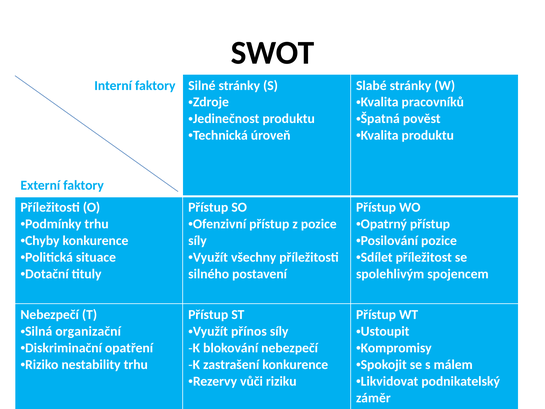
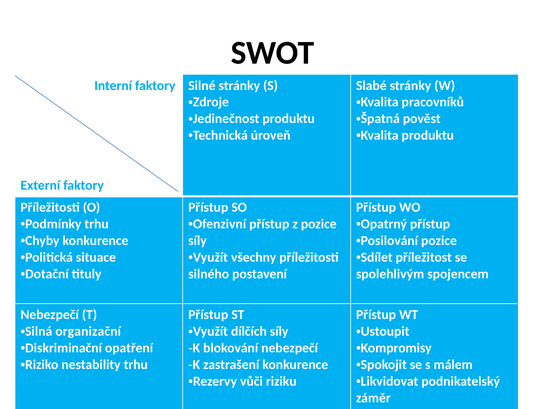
přínos: přínos -> dílčích
